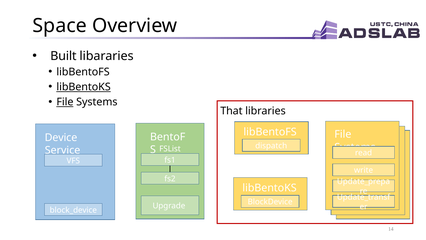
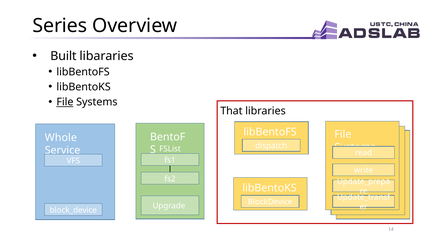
Space: Space -> Series
libBentoKS at (84, 87) underline: present -> none
Device: Device -> Whole
